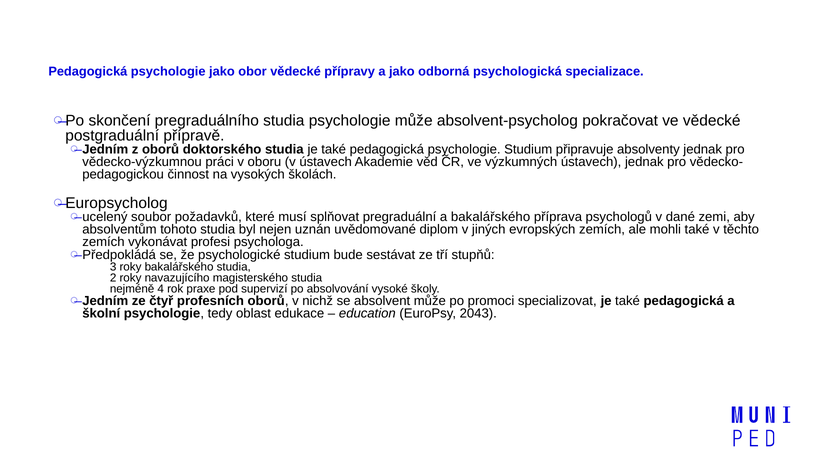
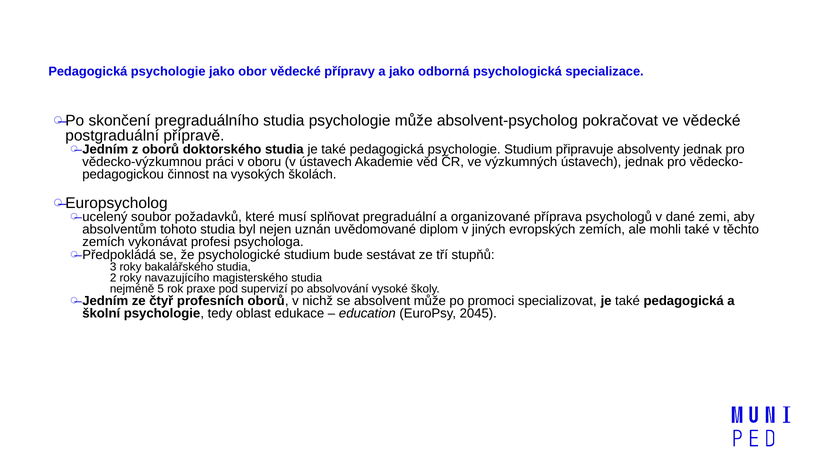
a bakalářského: bakalářského -> organizované
4: 4 -> 5
2043: 2043 -> 2045
